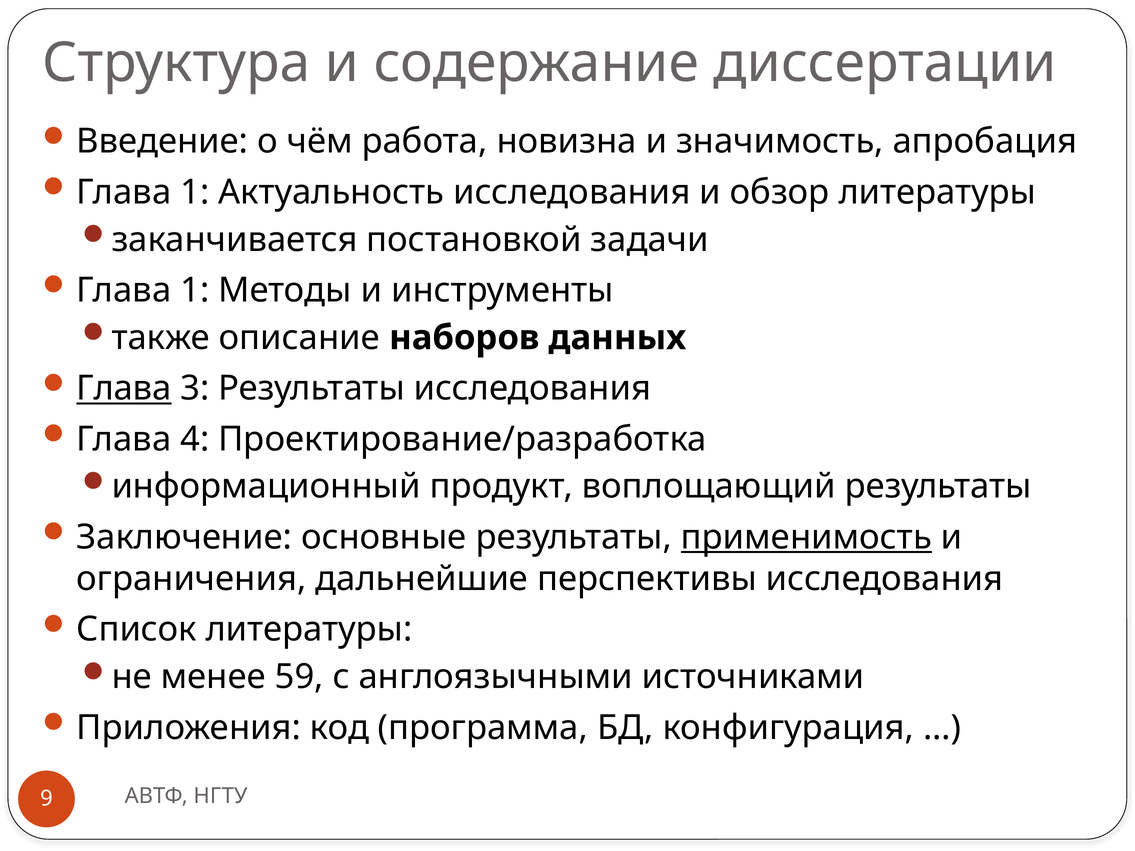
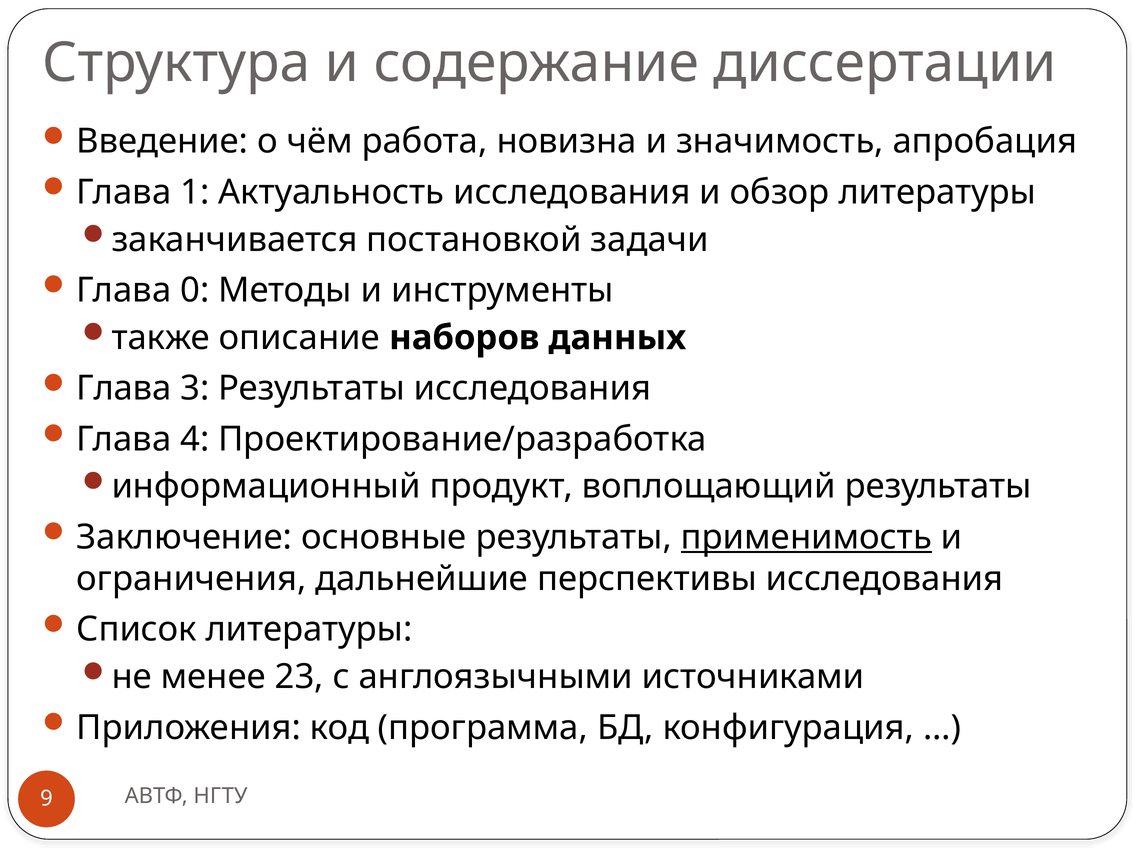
1 at (195, 290): 1 -> 0
Глава at (124, 389) underline: present -> none
59: 59 -> 23
